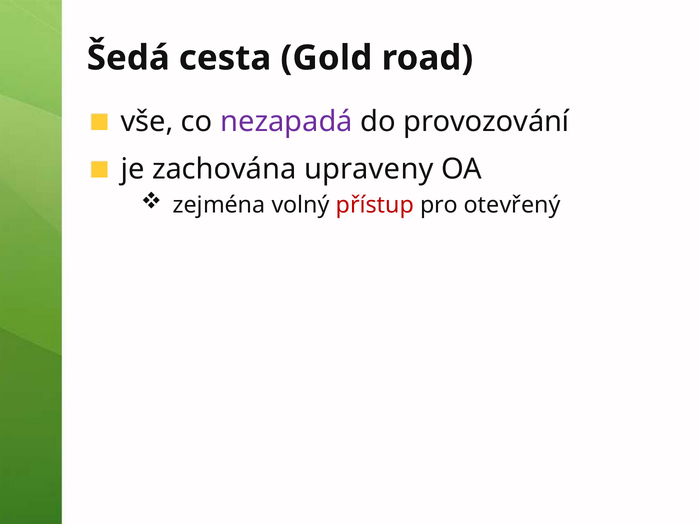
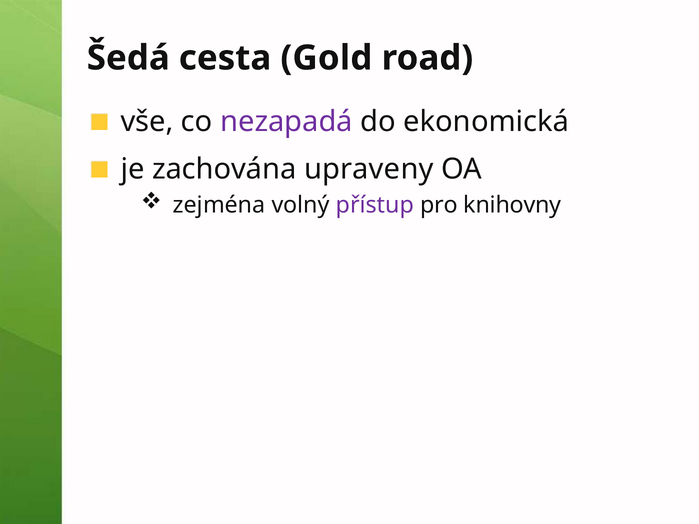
provozování: provozování -> ekonomická
přístup colour: red -> purple
otevřený: otevřený -> knihovny
